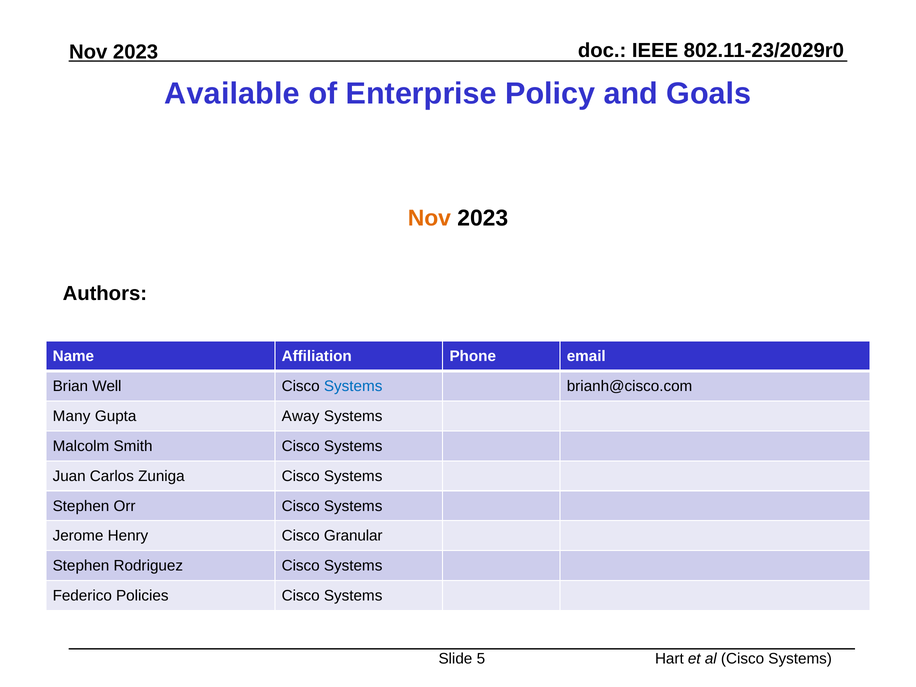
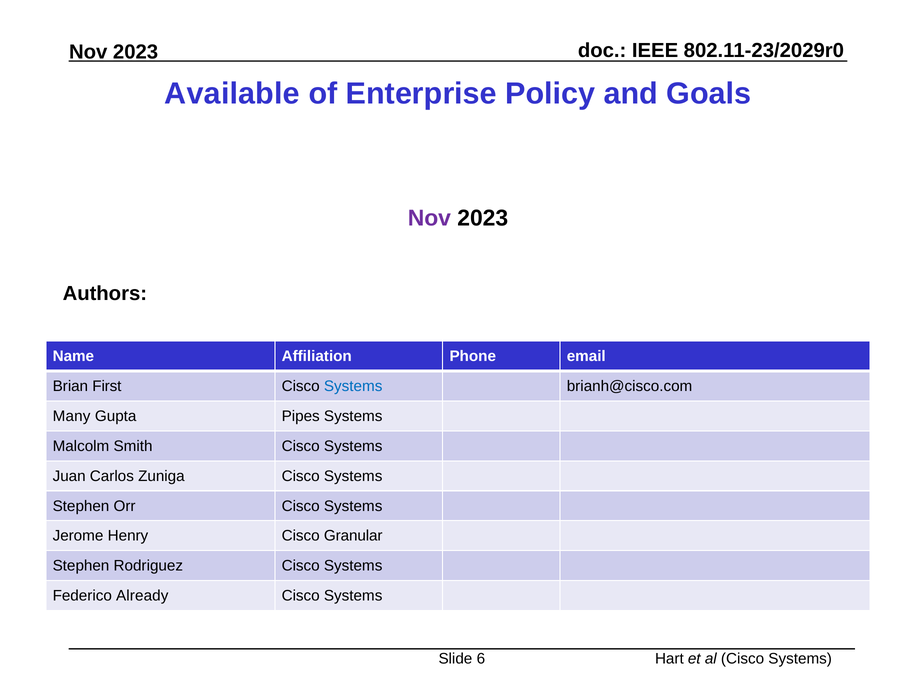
Nov at (429, 218) colour: orange -> purple
Well: Well -> First
Away: Away -> Pipes
Policies: Policies -> Already
5: 5 -> 6
